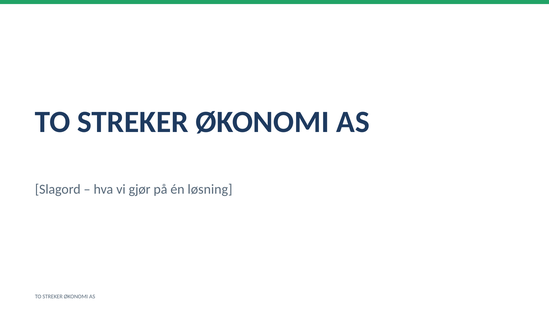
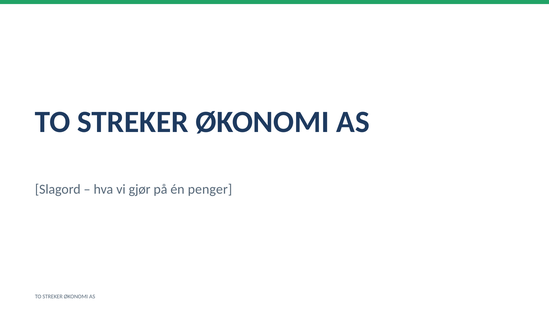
løsning: løsning -> penger
